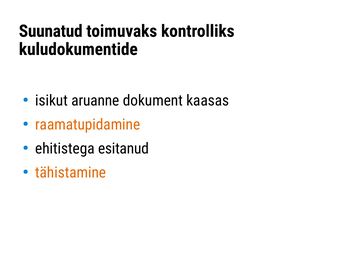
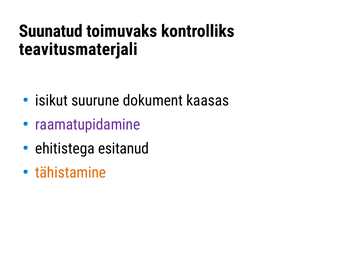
kuludokumentide: kuludokumentide -> teavitusmaterjali
aruanne: aruanne -> suurune
raamatupidamine colour: orange -> purple
